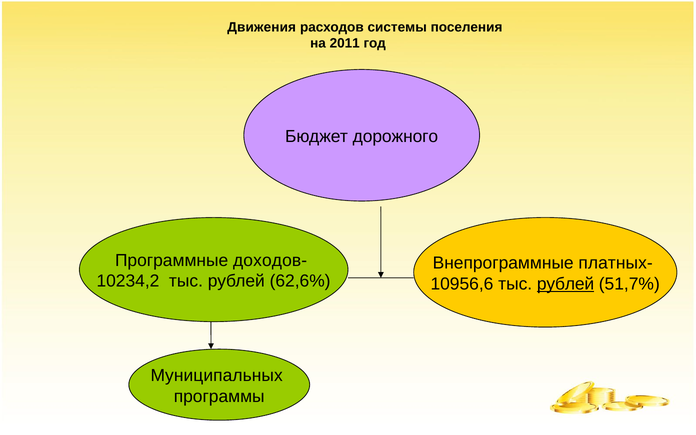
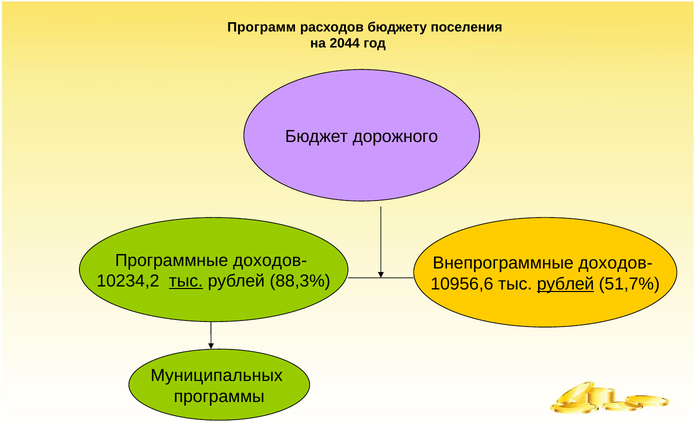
Движения: Движения -> Программ
системы: системы -> бюджету
2011: 2011 -> 2044
Внепрограммные платных-: платных- -> доходов-
тыс at (186, 281) underline: none -> present
62,6%: 62,6% -> 88,3%
